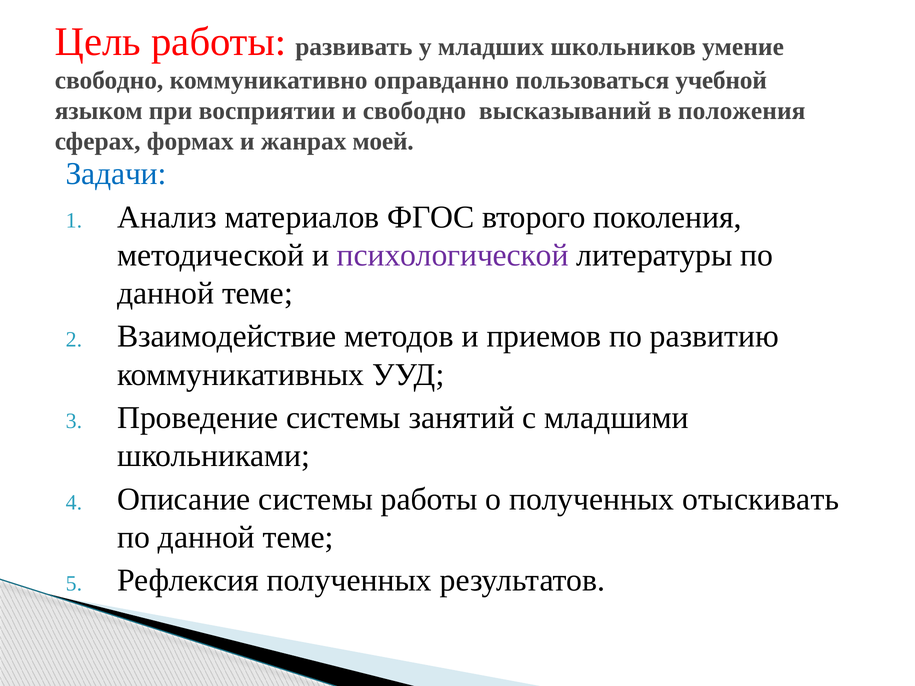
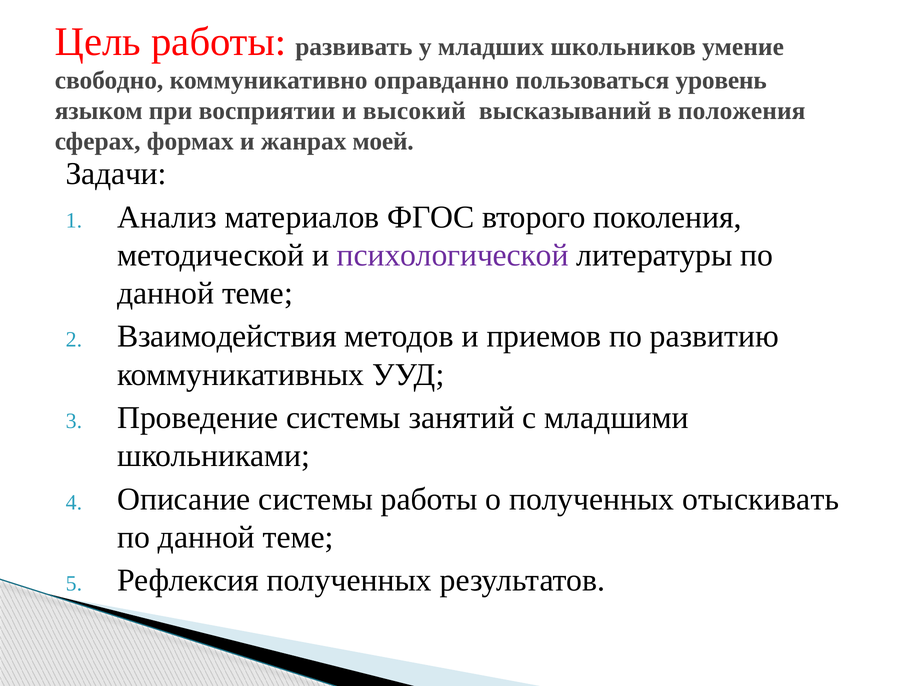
учебной: учебной -> уровень
и свободно: свободно -> высокий
Задачи colour: blue -> black
Взаимодействие: Взаимодействие -> Взаимодействия
